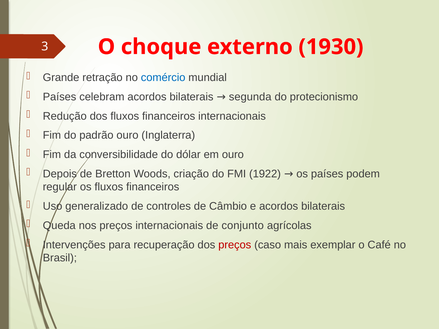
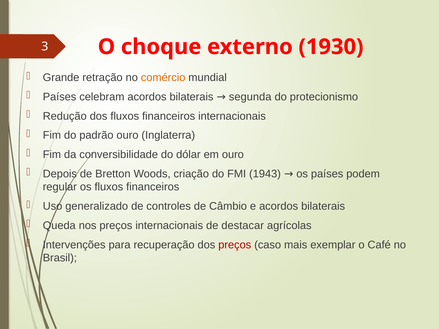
comércio colour: blue -> orange
1922: 1922 -> 1943
conjunto: conjunto -> destacar
